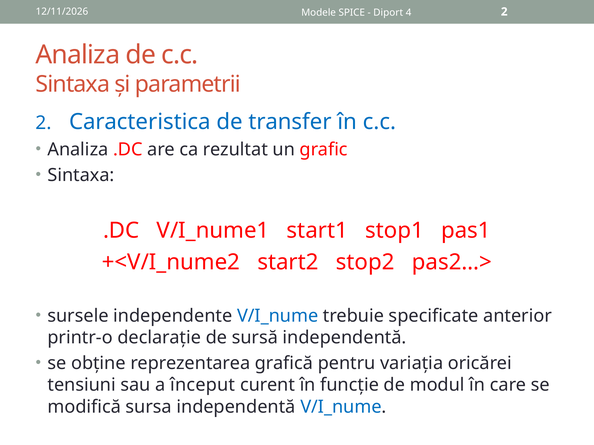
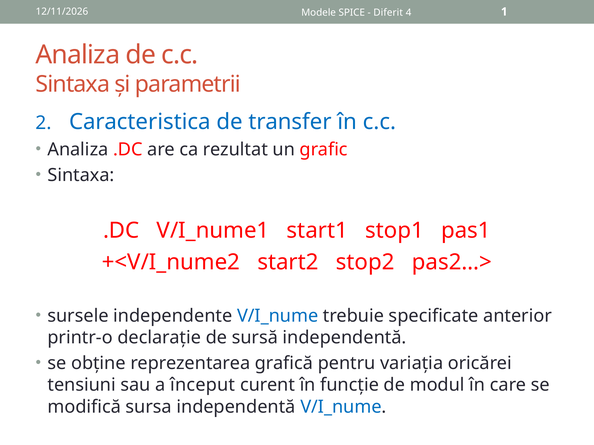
Diport: Diport -> Diferit
4 2: 2 -> 1
